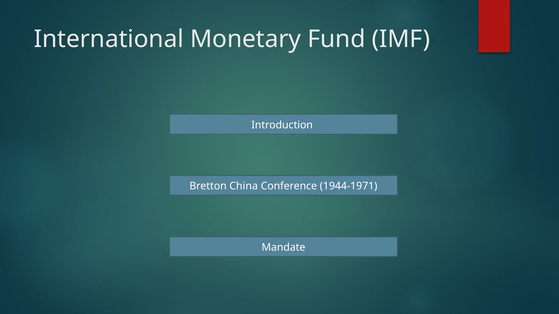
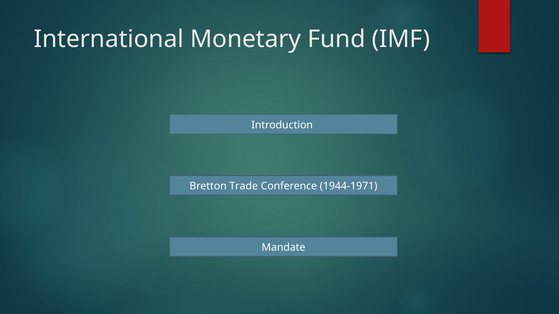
China: China -> Trade
